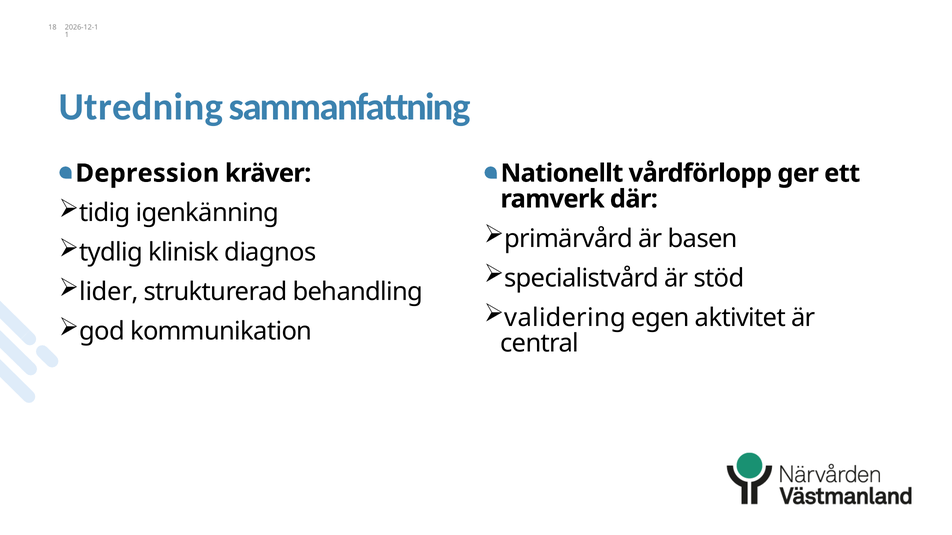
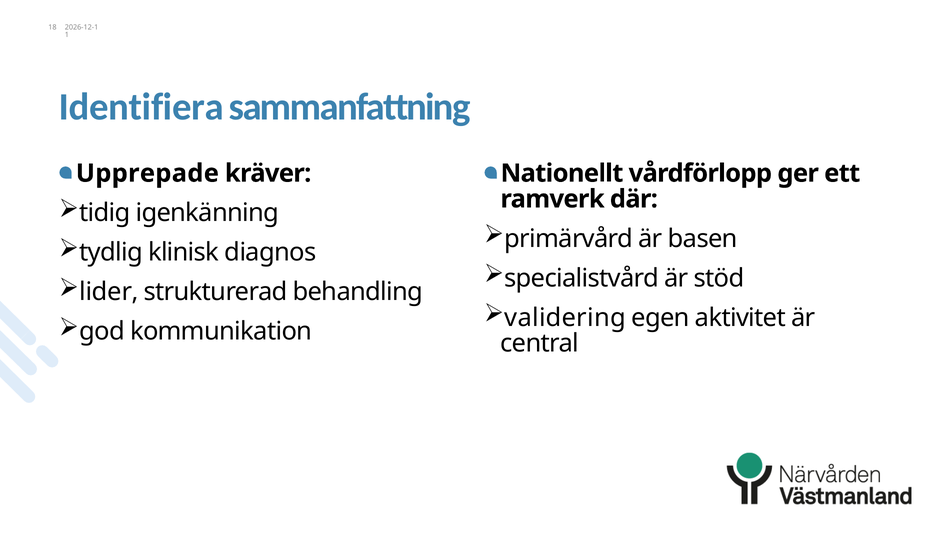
Utredning: Utredning -> Identifiera
Depression: Depression -> Upprepade
